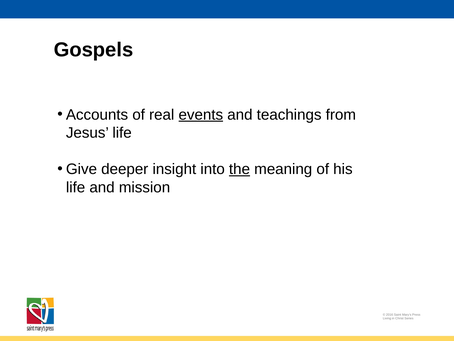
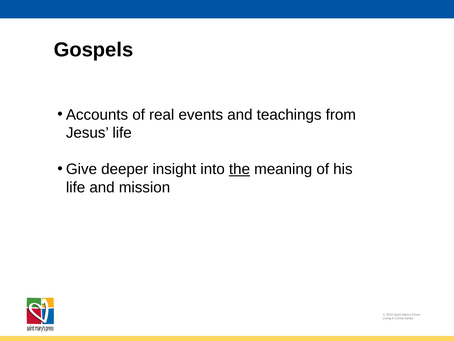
events underline: present -> none
